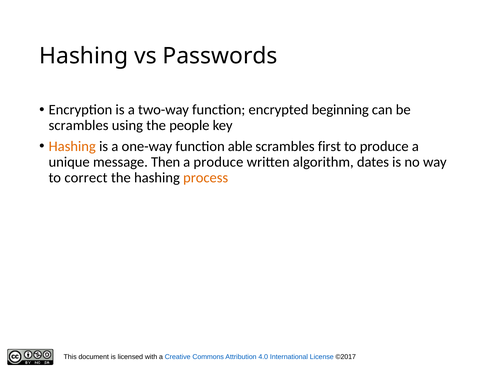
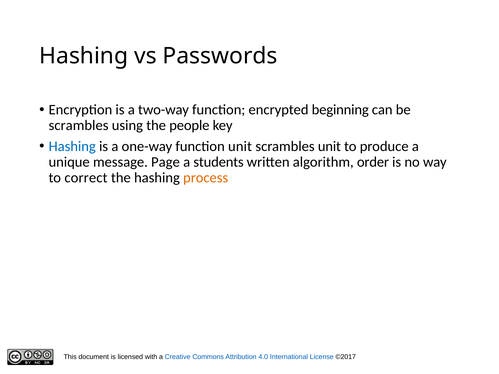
Hashing at (72, 147) colour: orange -> blue
function able: able -> unit
scrambles first: first -> unit
Then: Then -> Page
a produce: produce -> students
dates: dates -> order
